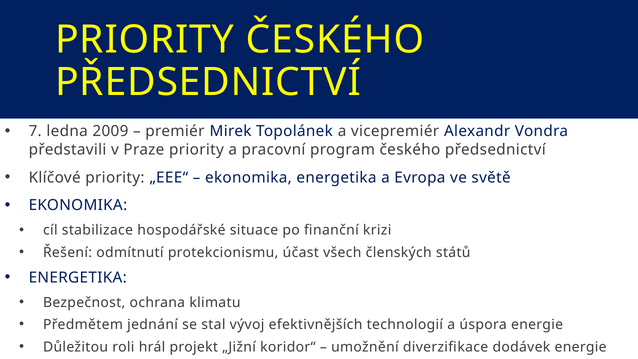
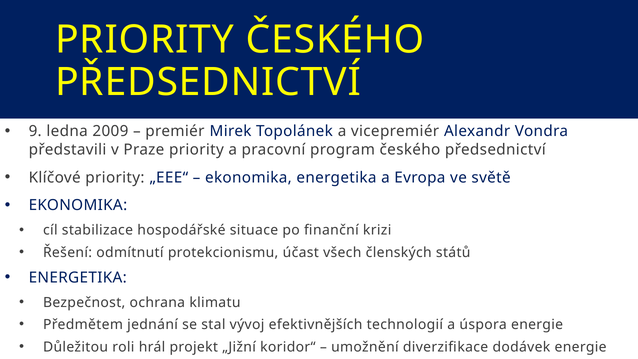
7: 7 -> 9
